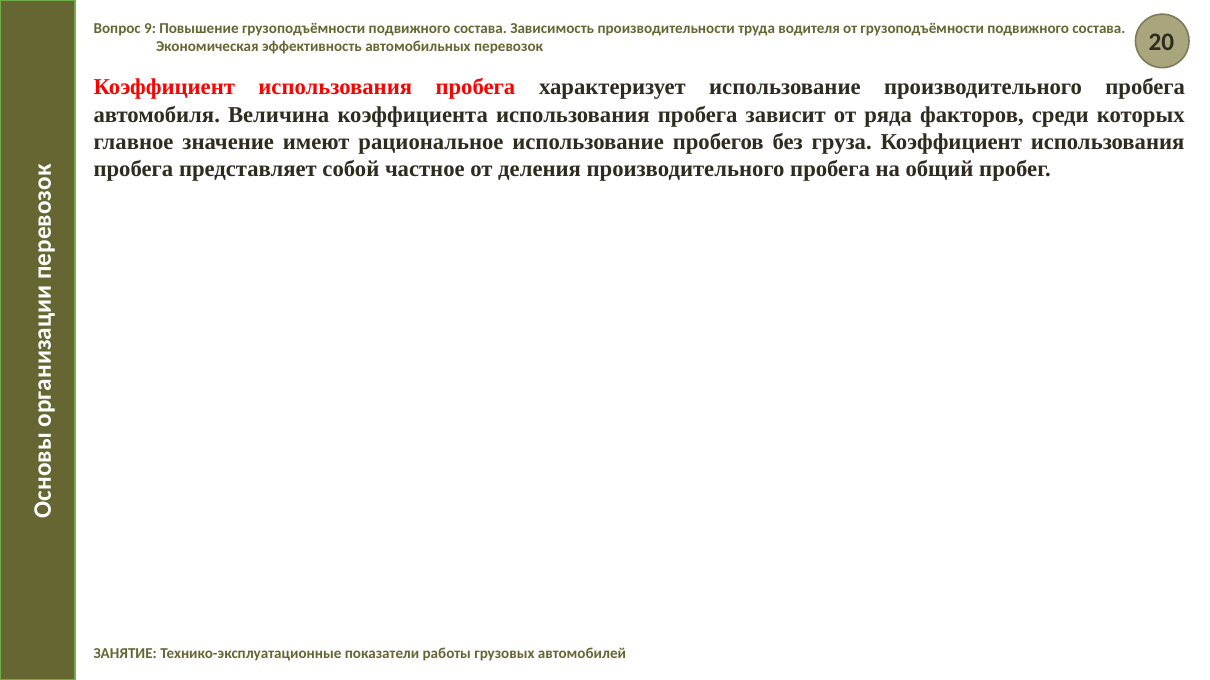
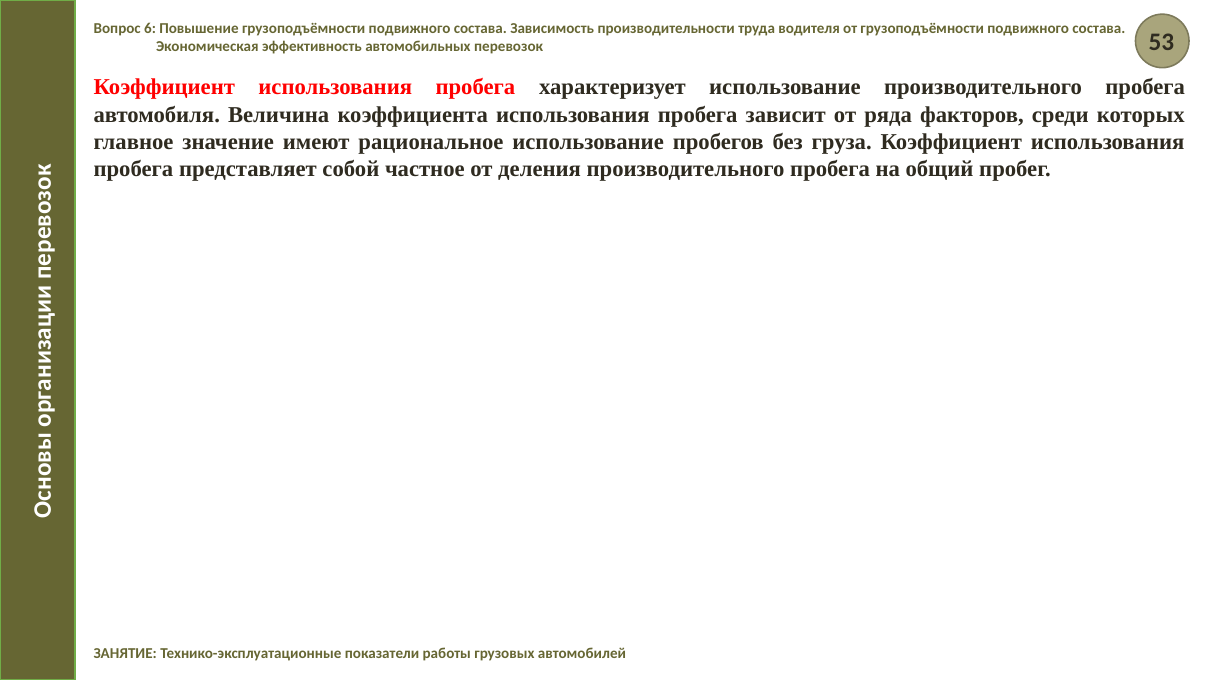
9: 9 -> 6
20: 20 -> 53
